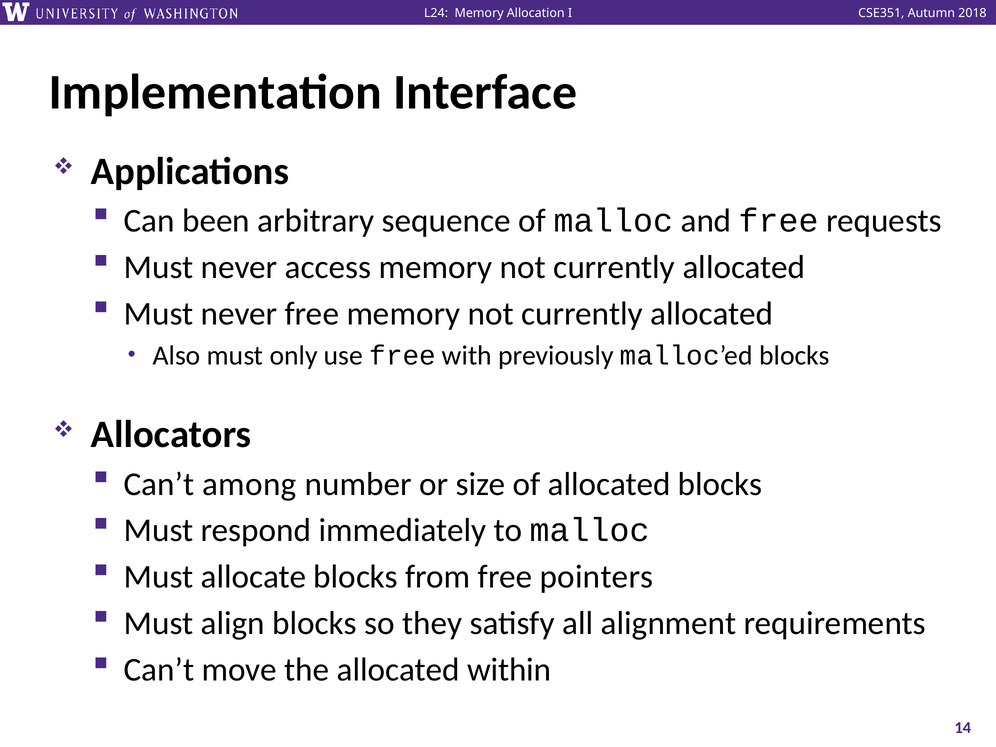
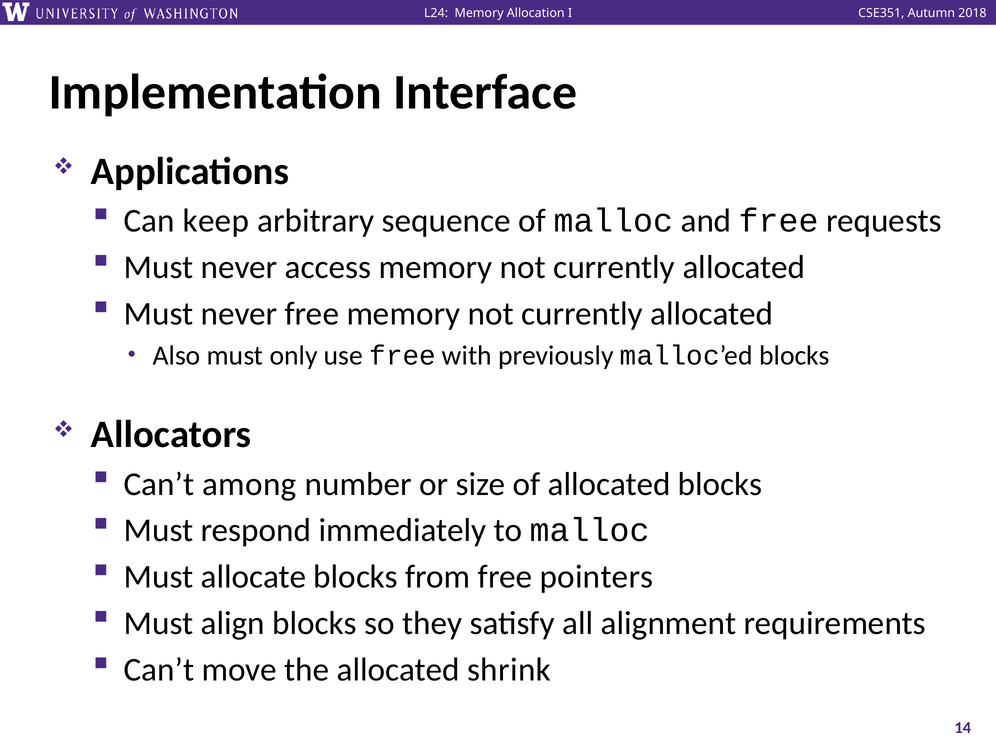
been: been -> keep
within: within -> shrink
